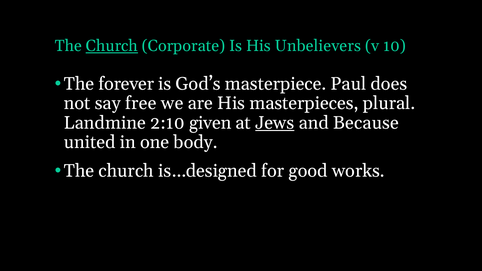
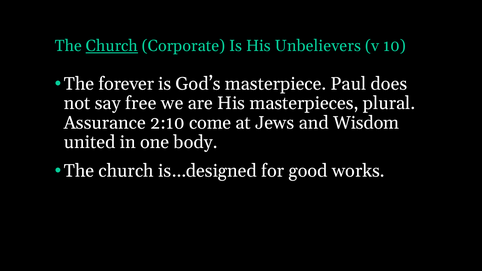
Landmine: Landmine -> Assurance
given: given -> come
Jews underline: present -> none
Because: Because -> Wisdom
